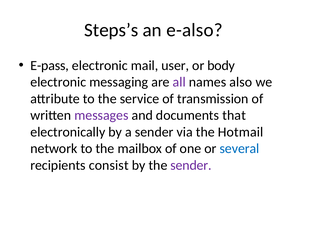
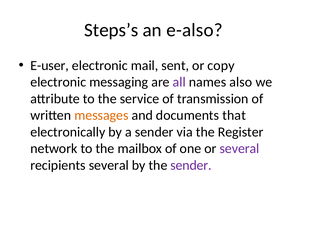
E-pass: E-pass -> E-user
user: user -> sent
body: body -> copy
messages colour: purple -> orange
Hotmail: Hotmail -> Register
several at (240, 149) colour: blue -> purple
recipients consist: consist -> several
